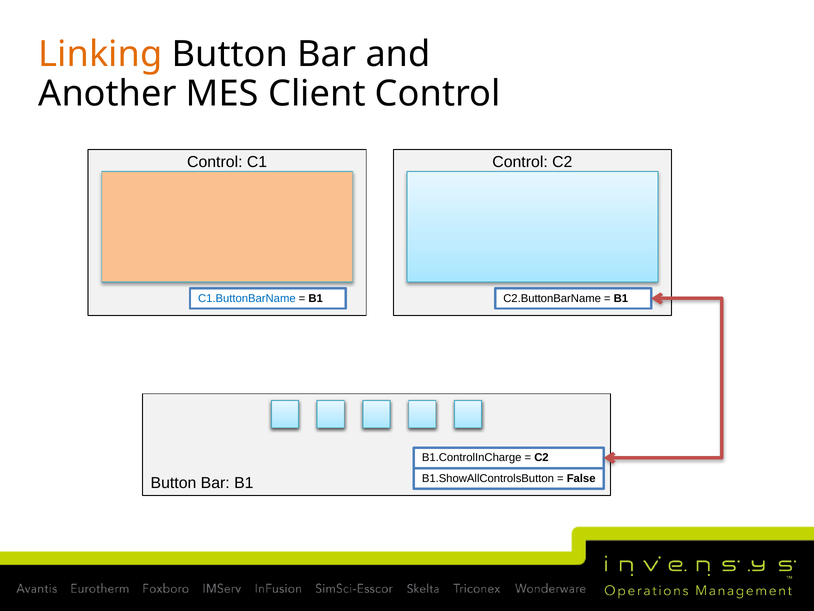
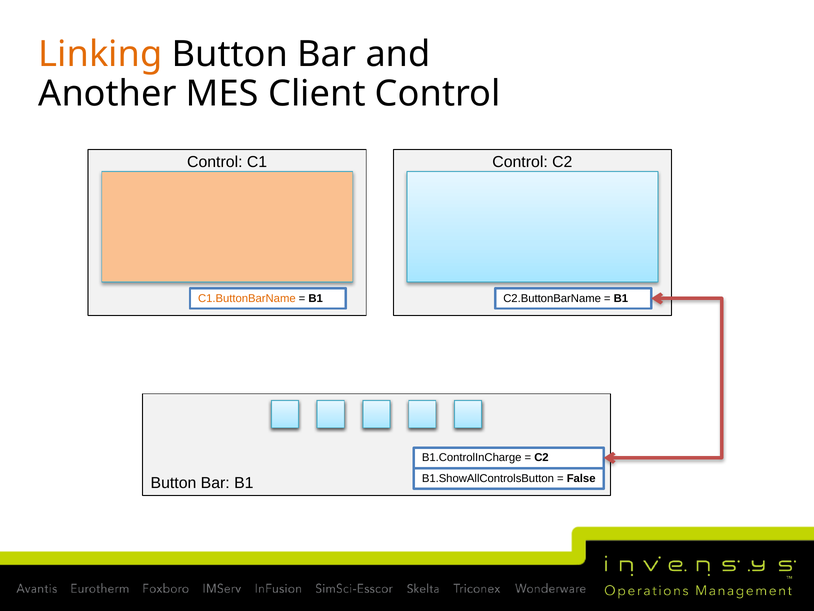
C1.ButtonBarName colour: blue -> orange
